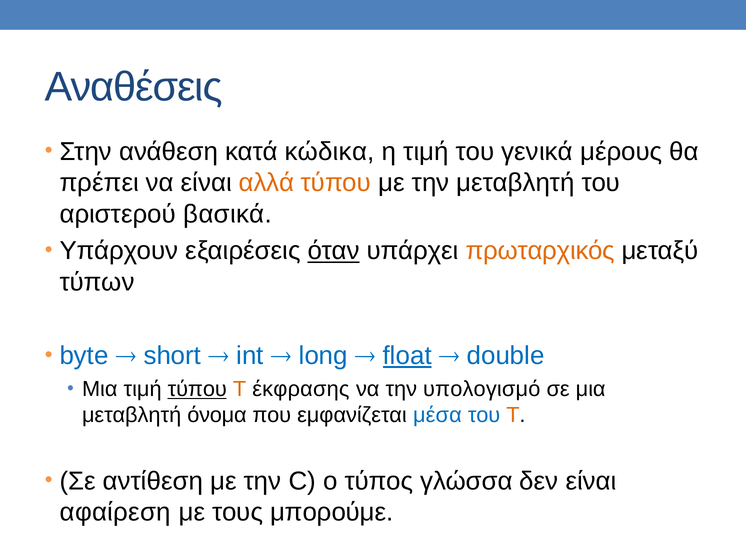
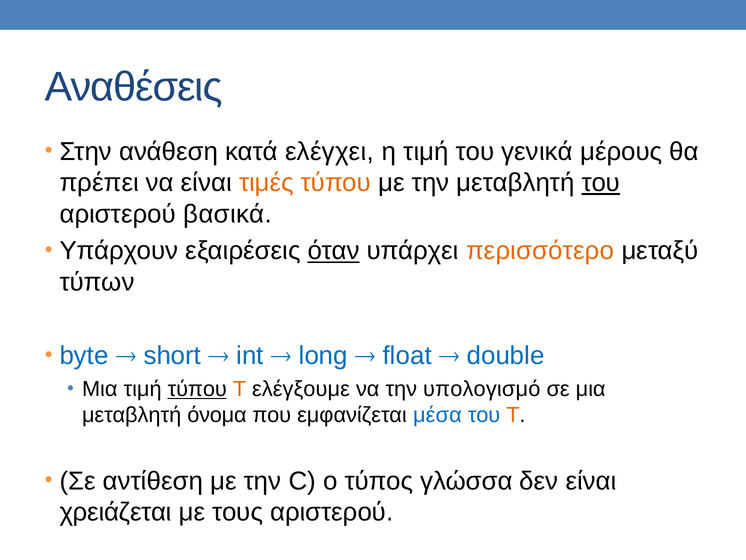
κώδικα: κώδικα -> ελέγχει
αλλά: αλλά -> τιμές
του at (601, 183) underline: none -> present
πρωταρχικός: πρωταρχικός -> περισσότερο
float underline: present -> none
έκφρασης: έκφρασης -> ελέγξουμε
αφαίρεση: αφαίρεση -> χρειάζεται
τους μπορούμε: μπορούμε -> αριστερού
